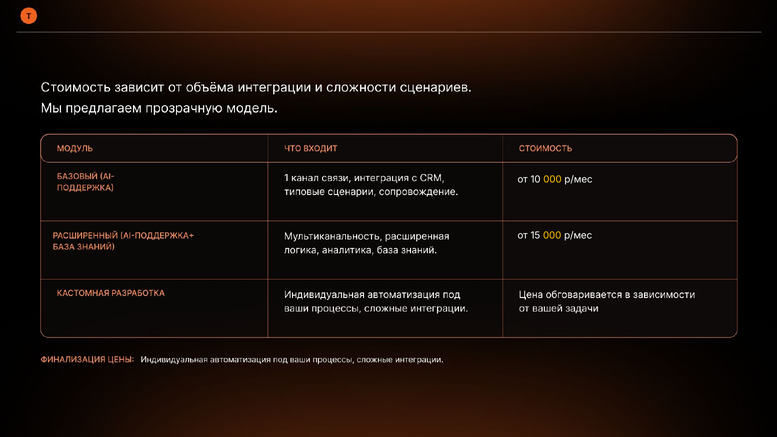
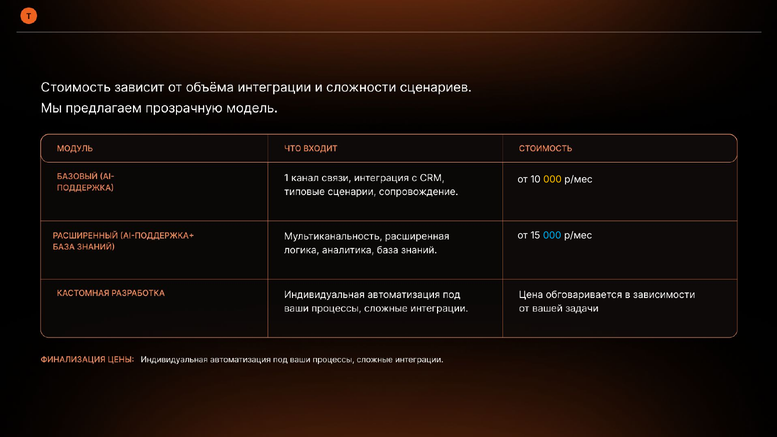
000 at (552, 236) colour: yellow -> light blue
